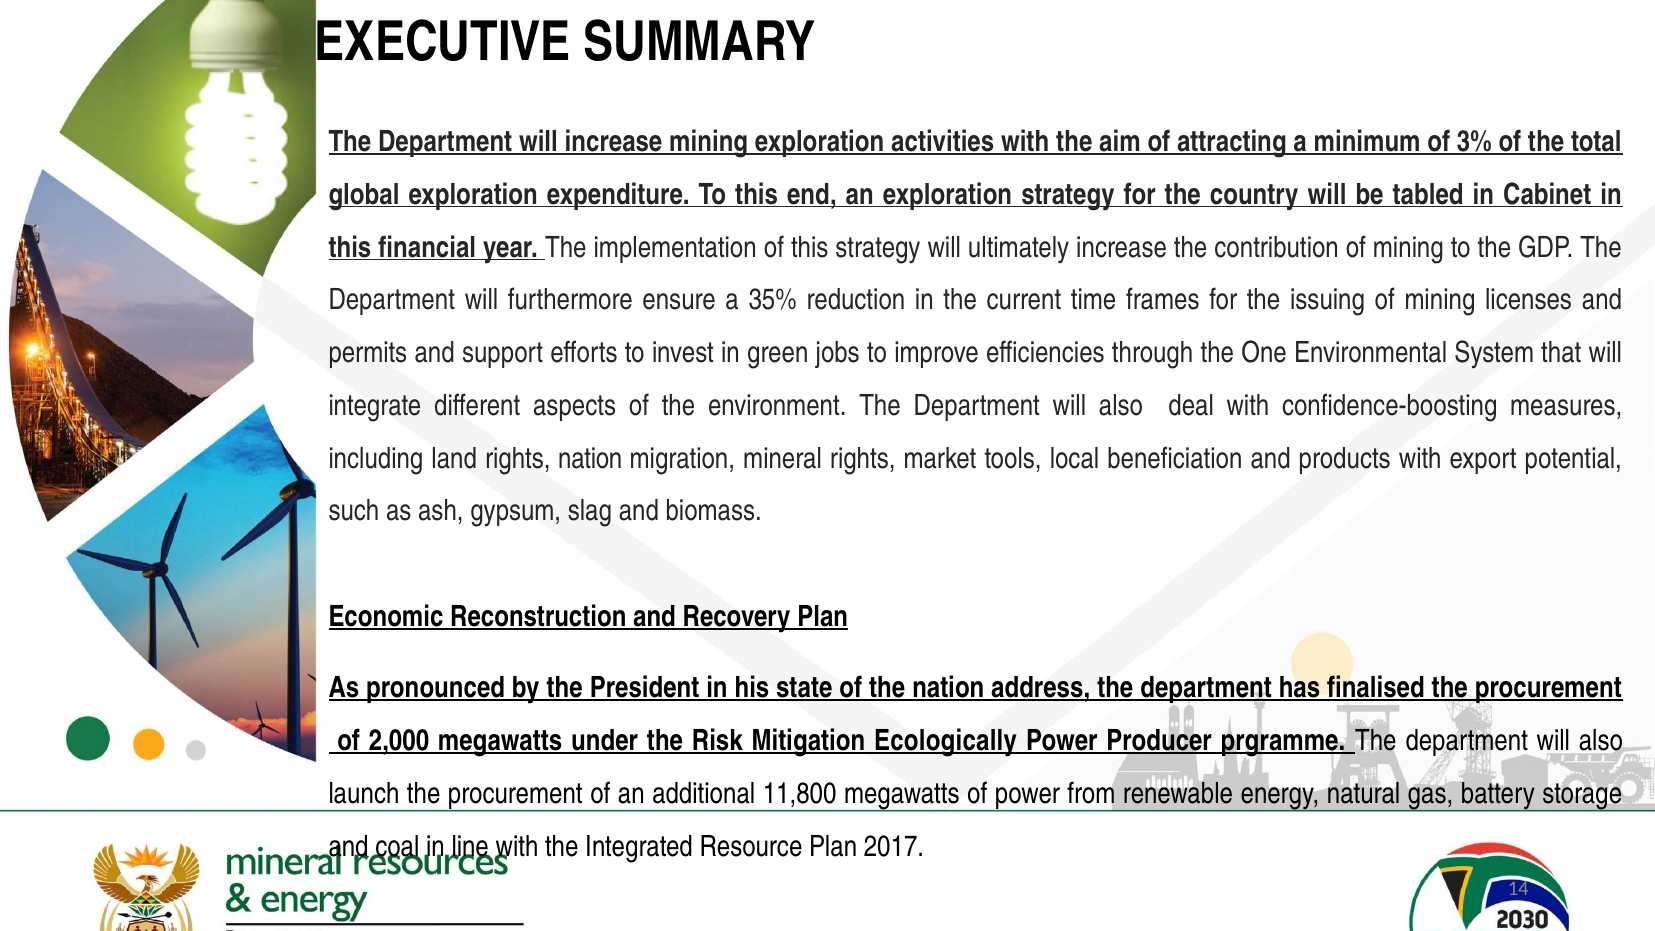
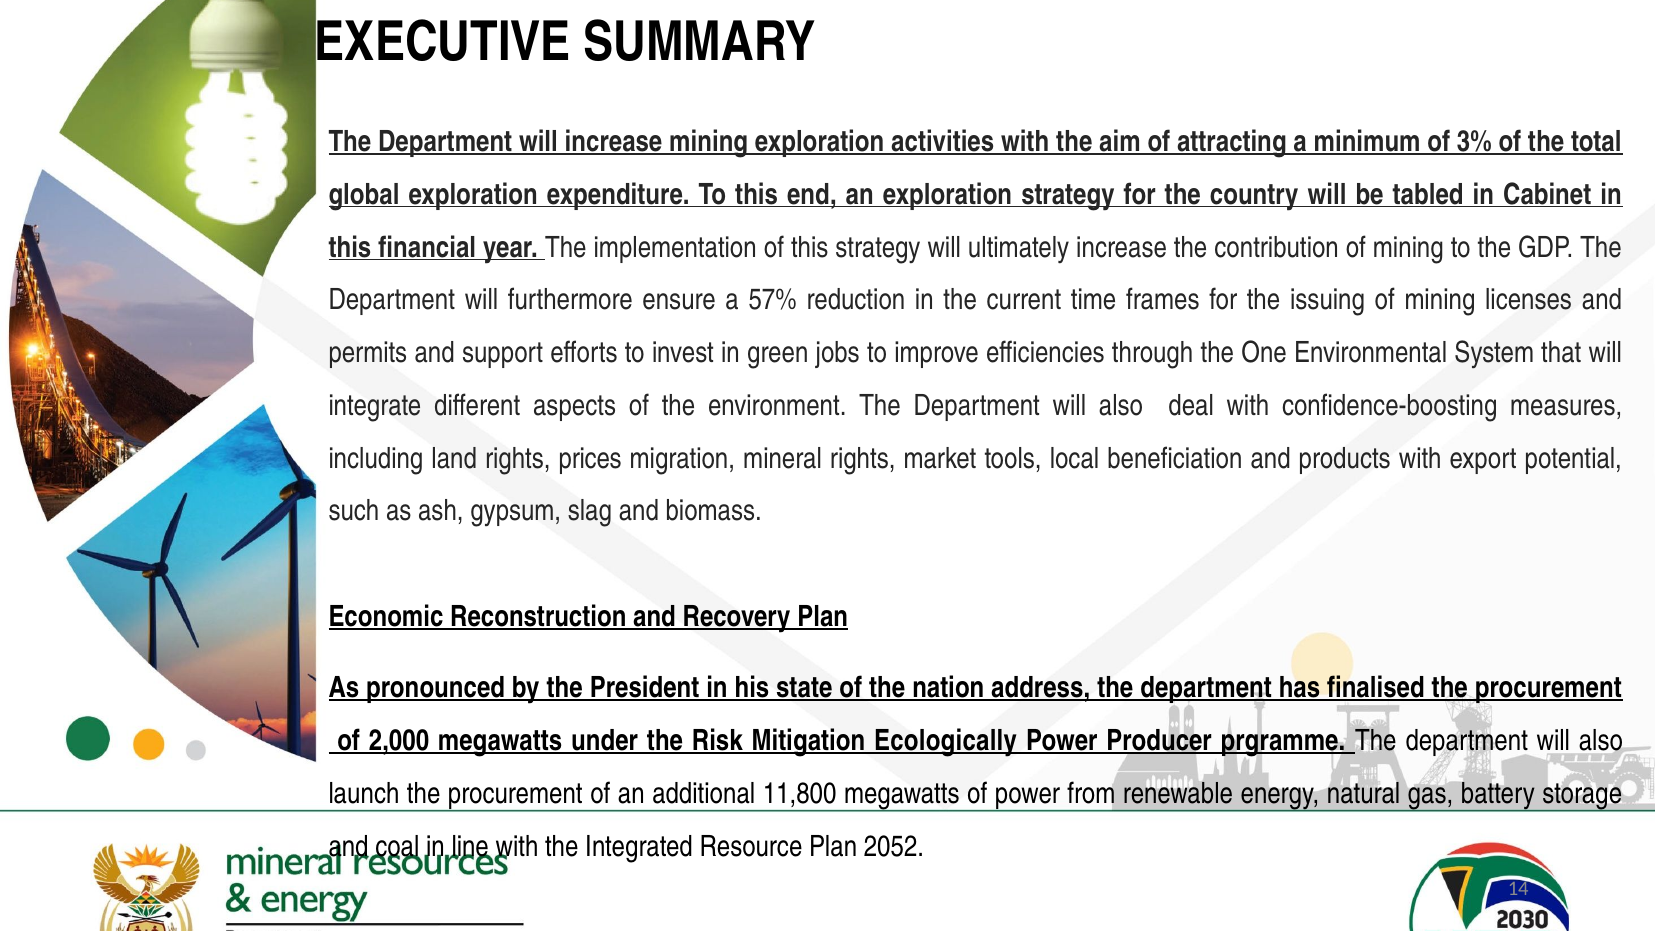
35%: 35% -> 57%
rights nation: nation -> prices
2017: 2017 -> 2052
